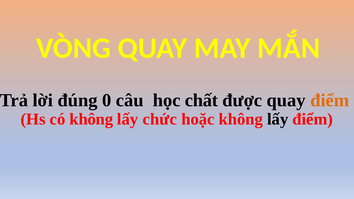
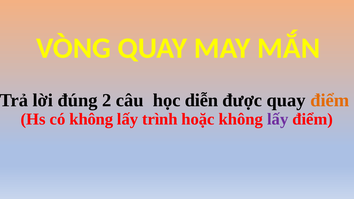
0: 0 -> 2
chất: chất -> diễn
chức: chức -> trình
lấy at (278, 119) colour: black -> purple
